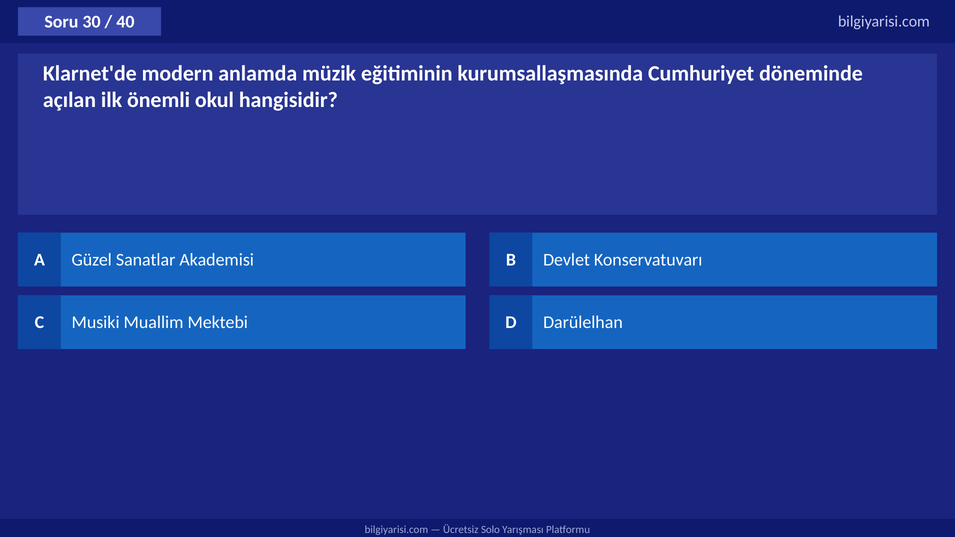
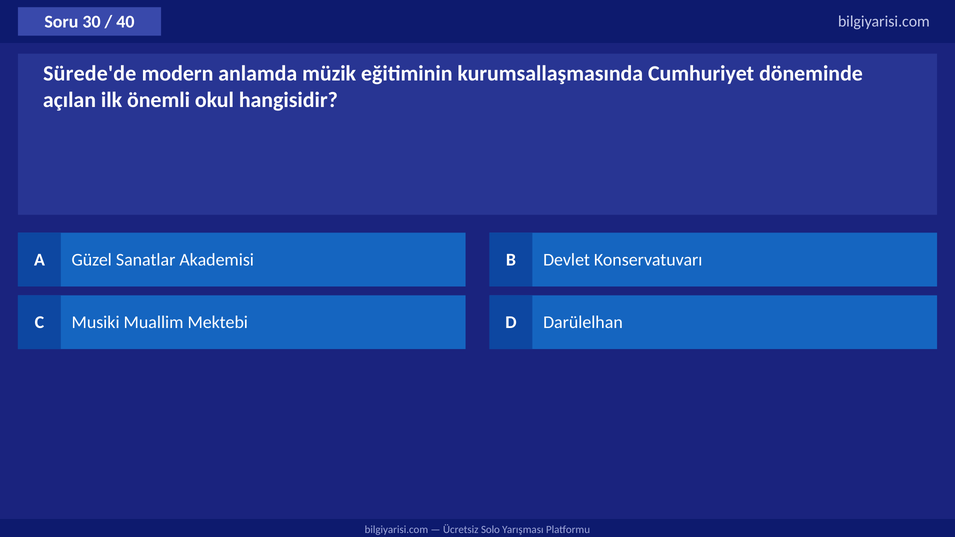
Klarnet'de: Klarnet'de -> Sürede'de
